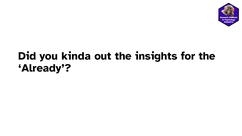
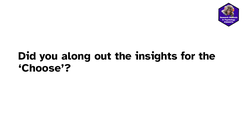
kinda: kinda -> along
Already: Already -> Choose
